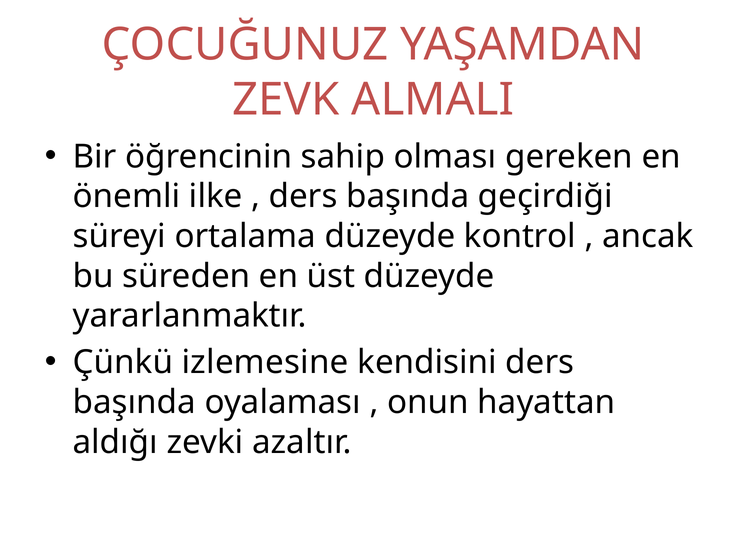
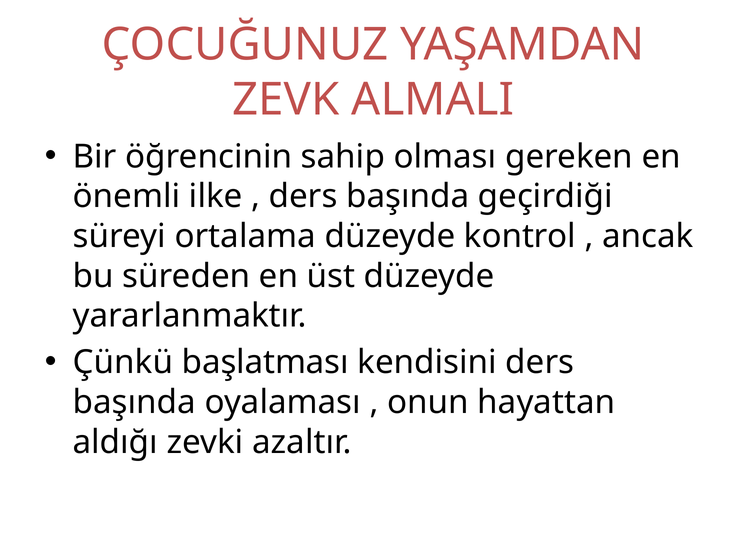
izlemesine: izlemesine -> başlatması
